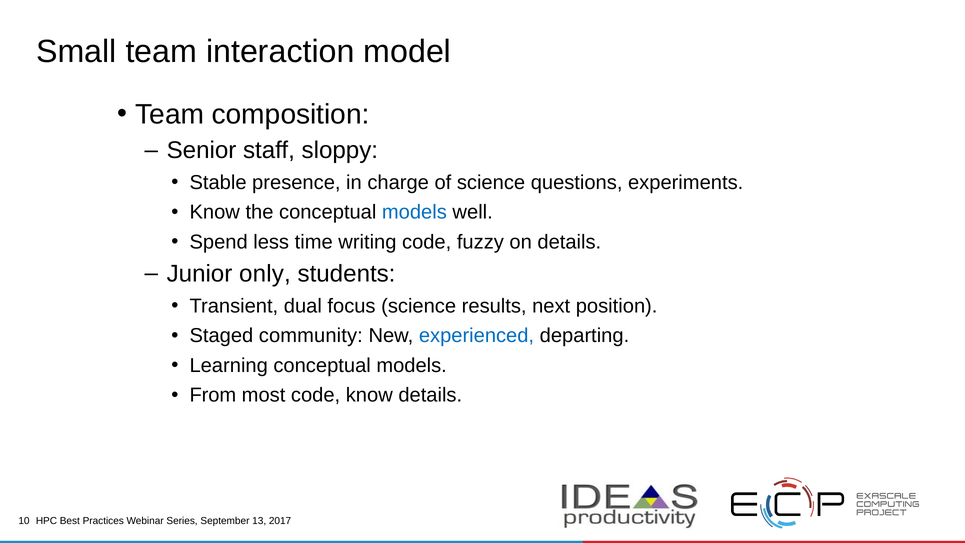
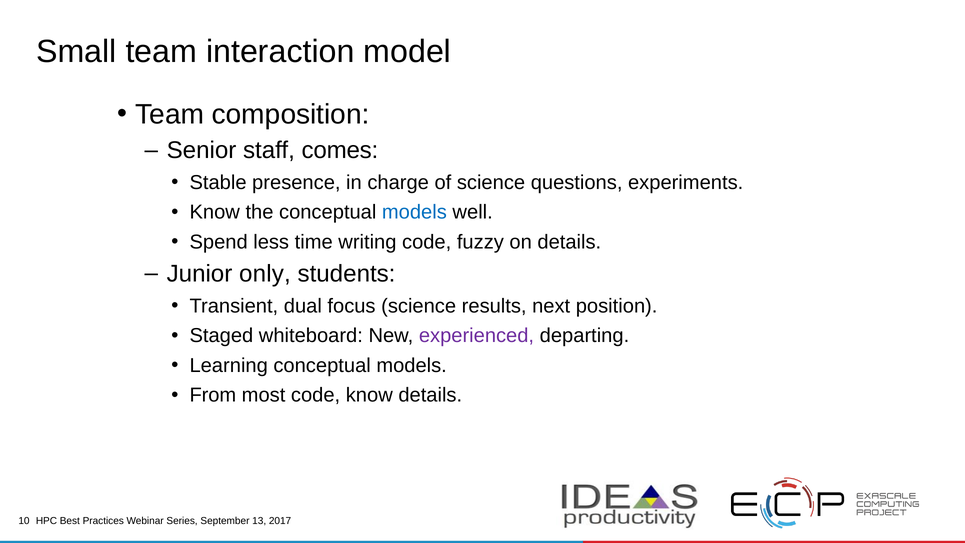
sloppy: sloppy -> comes
community: community -> whiteboard
experienced colour: blue -> purple
